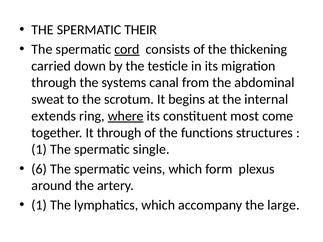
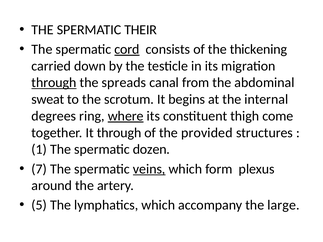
through at (54, 83) underline: none -> present
systems: systems -> spreads
extends: extends -> degrees
most: most -> thigh
functions: functions -> provided
single: single -> dozen
6: 6 -> 7
veins underline: none -> present
1 at (39, 205): 1 -> 5
